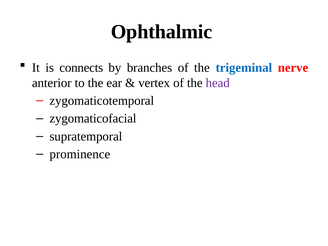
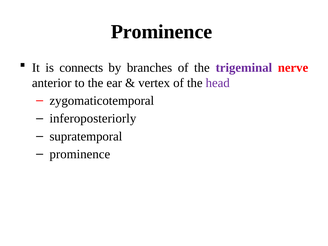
Ophthalmic at (161, 32): Ophthalmic -> Prominence
trigeminal colour: blue -> purple
zygomaticofacial: zygomaticofacial -> inferoposteriorly
